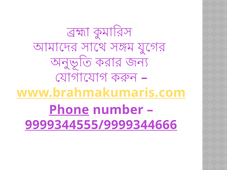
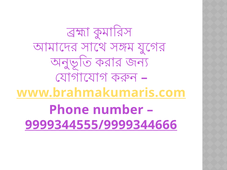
Phone underline: present -> none
